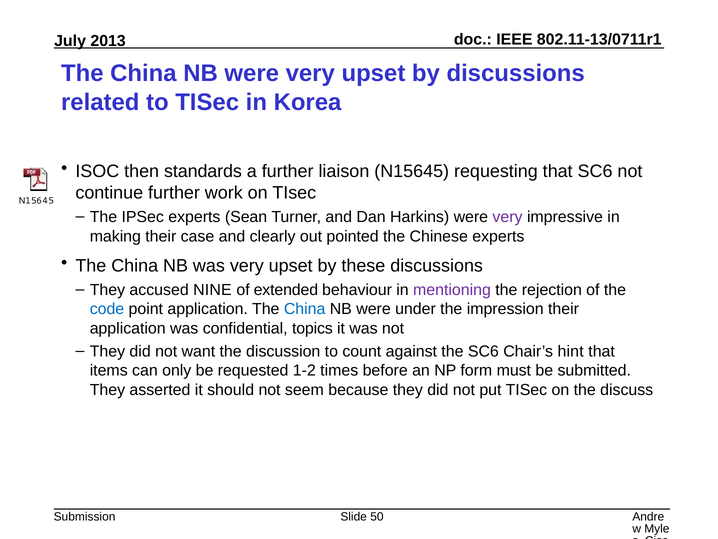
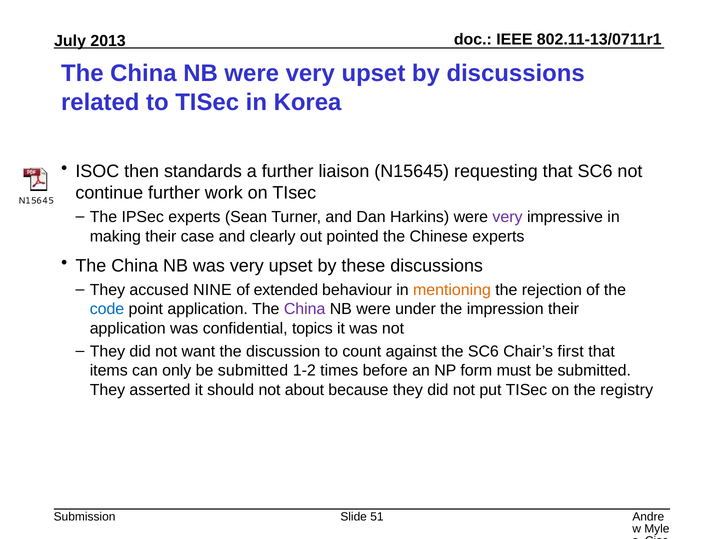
mentioning colour: purple -> orange
China at (305, 309) colour: blue -> purple
hint: hint -> first
only be requested: requested -> submitted
seem: seem -> about
discuss: discuss -> registry
50: 50 -> 51
